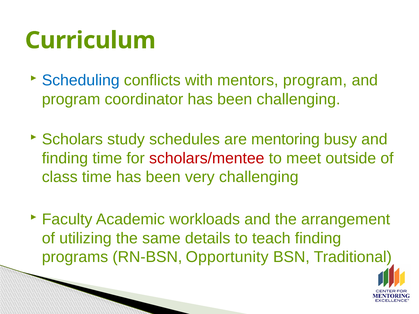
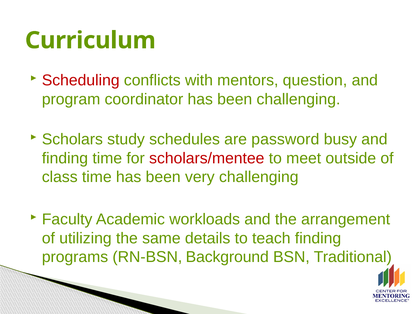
Scheduling colour: blue -> red
mentors program: program -> question
mentoring: mentoring -> password
Opportunity: Opportunity -> Background
